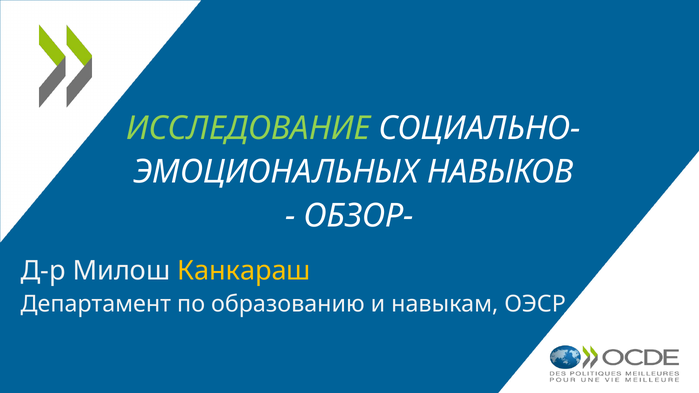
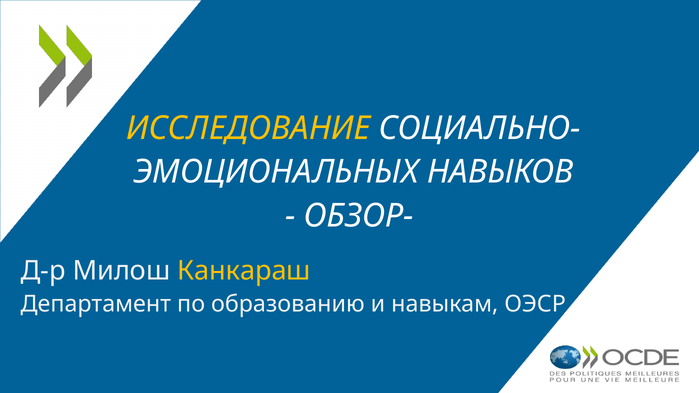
ИССЛЕДОВАНИЕ colour: light green -> yellow
